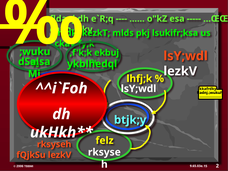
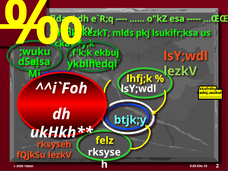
lezkV at (180, 71) colour: white -> light green
